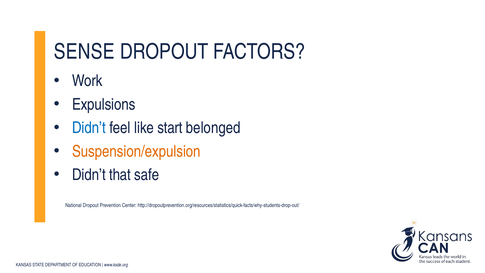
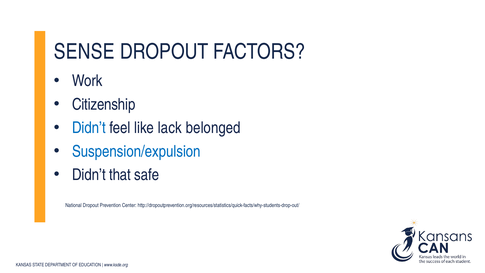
Expulsions: Expulsions -> Citizenship
start: start -> lack
Suspension/expulsion colour: orange -> blue
